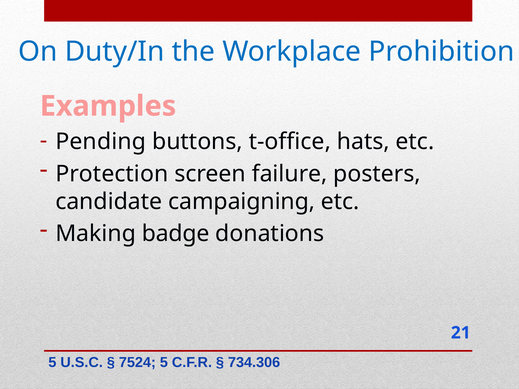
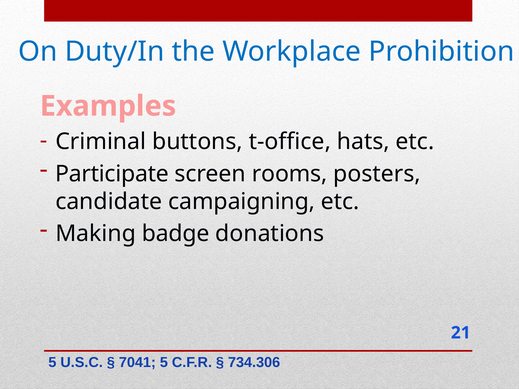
Pending: Pending -> Criminal
Protection: Protection -> Participate
failure: failure -> rooms
7524: 7524 -> 7041
